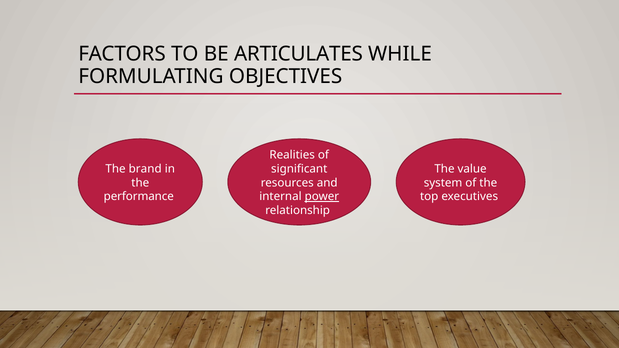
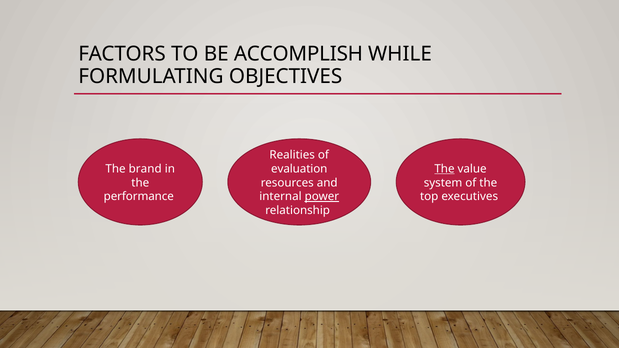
ARTICULATES: ARTICULATES -> ACCOMPLISH
significant: significant -> evaluation
The at (444, 169) underline: none -> present
